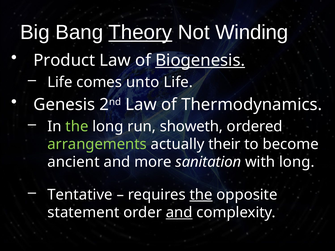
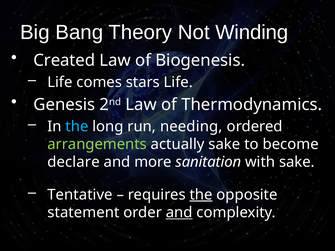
Theory underline: present -> none
Product: Product -> Created
Biogenesis underline: present -> none
unto: unto -> stars
the at (77, 126) colour: light green -> light blue
showeth: showeth -> needing
actually their: their -> sake
ancient: ancient -> declare
with long: long -> sake
